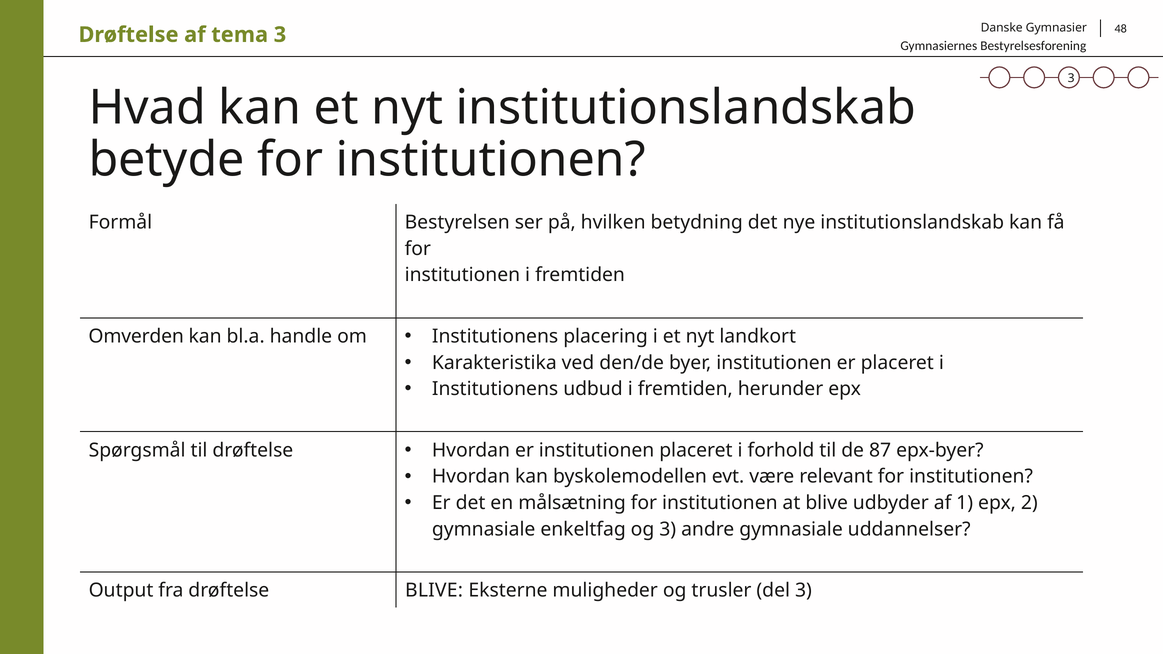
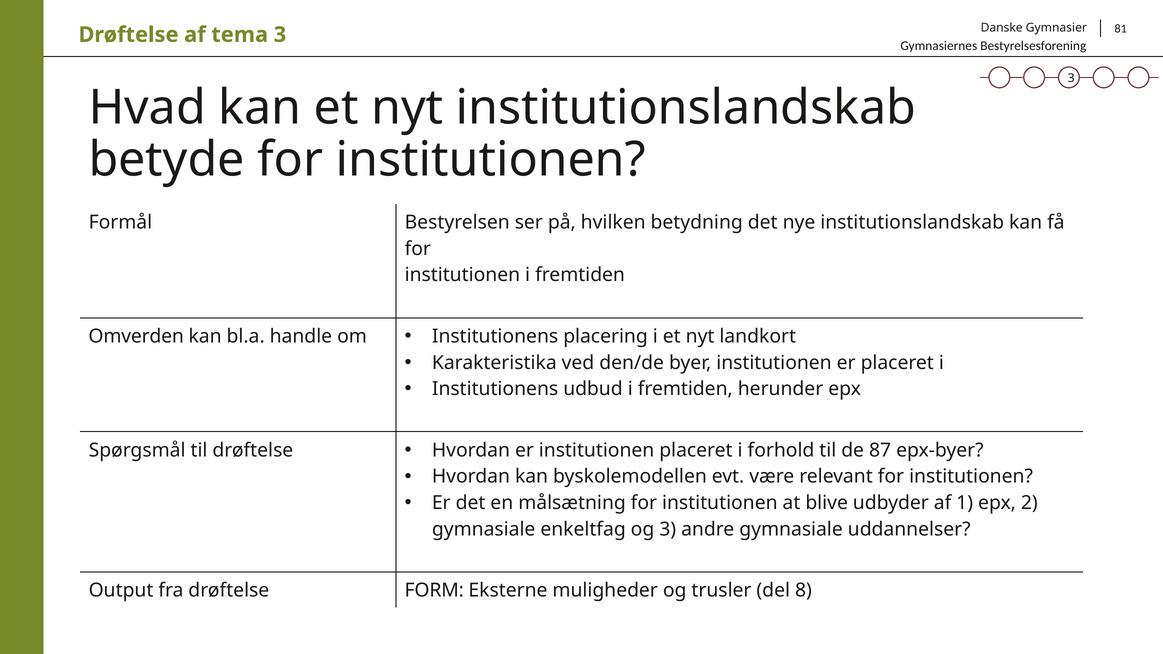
48: 48 -> 81
drøftelse BLIVE: BLIVE -> FORM
del 3: 3 -> 8
